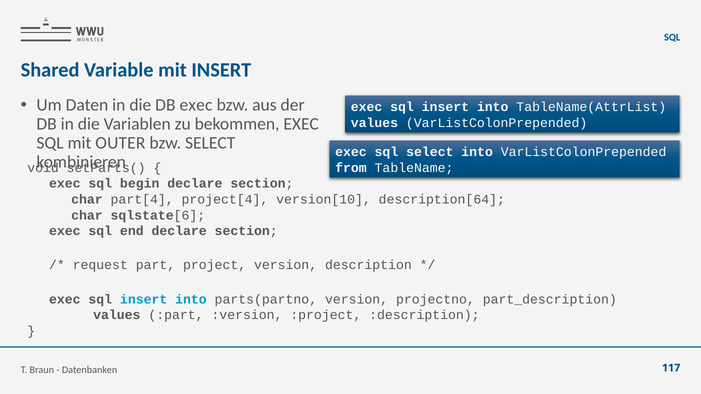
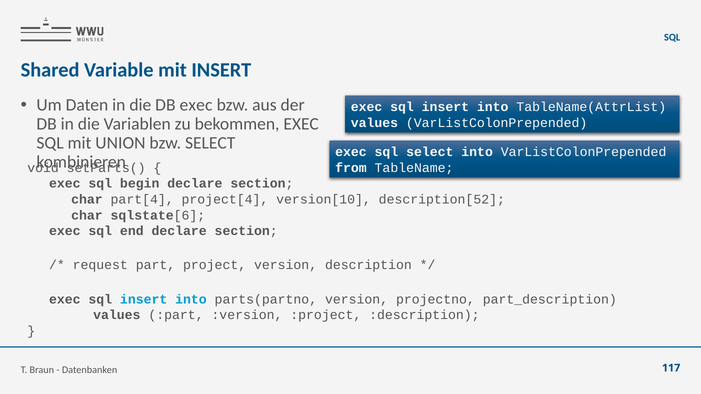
OUTER: OUTER -> UNION
description[64: description[64 -> description[52
